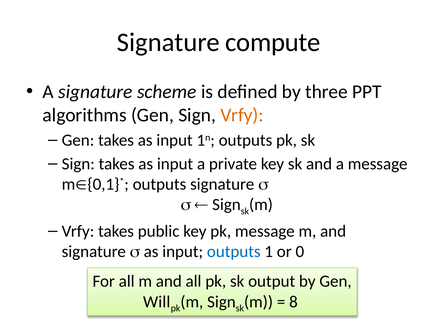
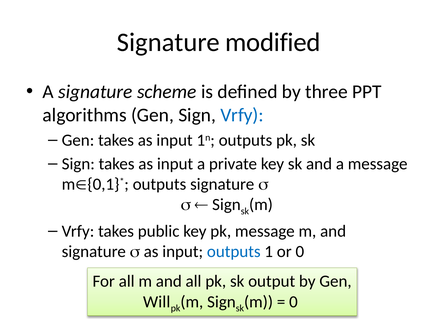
compute: compute -> modified
Vrfy at (242, 115) colour: orange -> blue
8 at (293, 302): 8 -> 0
